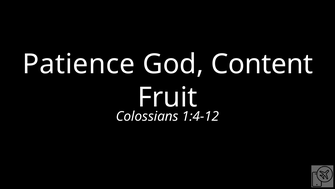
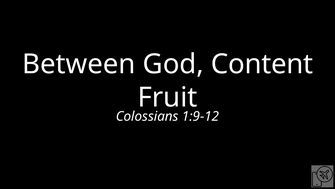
Patience: Patience -> Between
1:4-12: 1:4-12 -> 1:9-12
